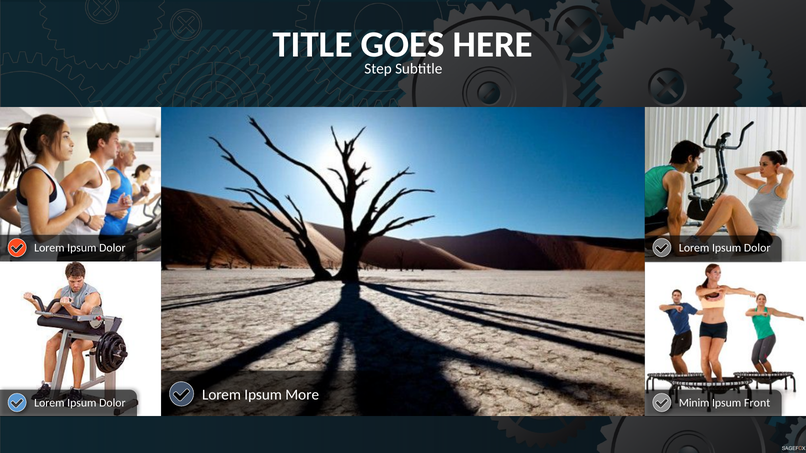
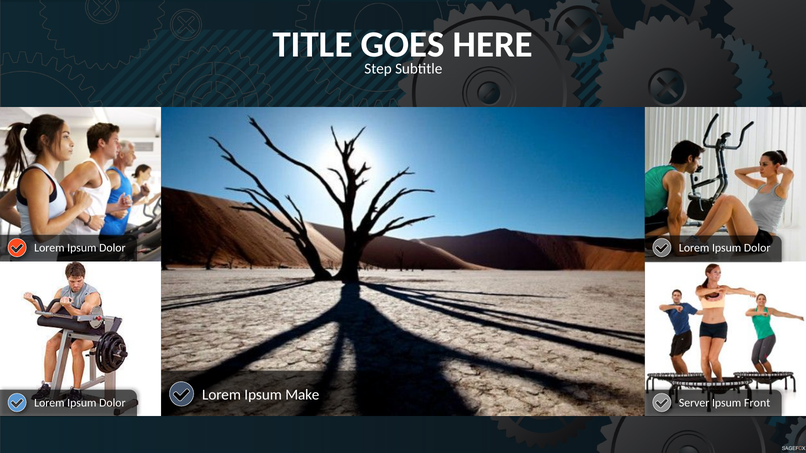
More: More -> Make
Minim: Minim -> Server
